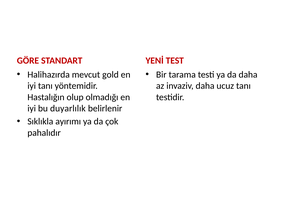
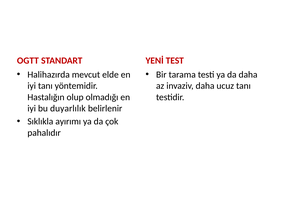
GÖRE: GÖRE -> OGTT
gold: gold -> elde
